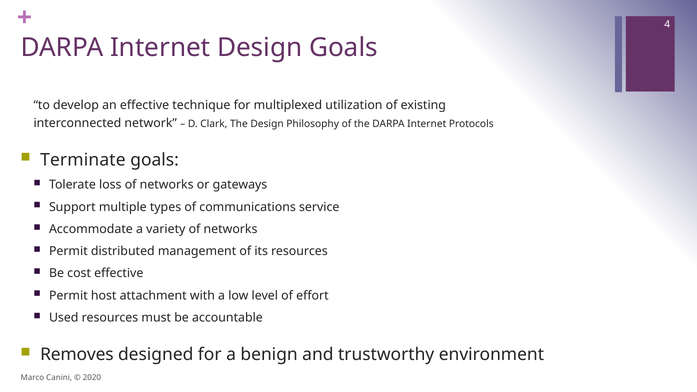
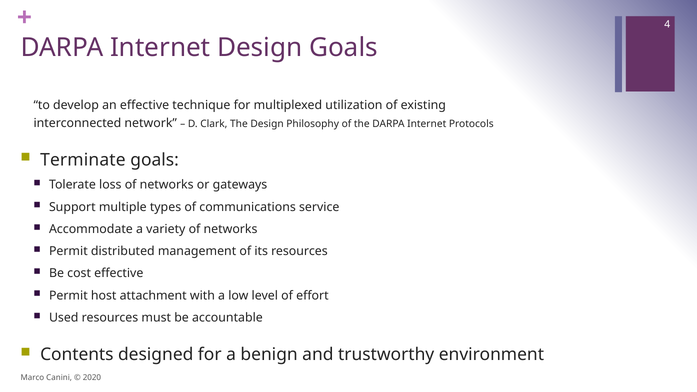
Removes: Removes -> Contents
